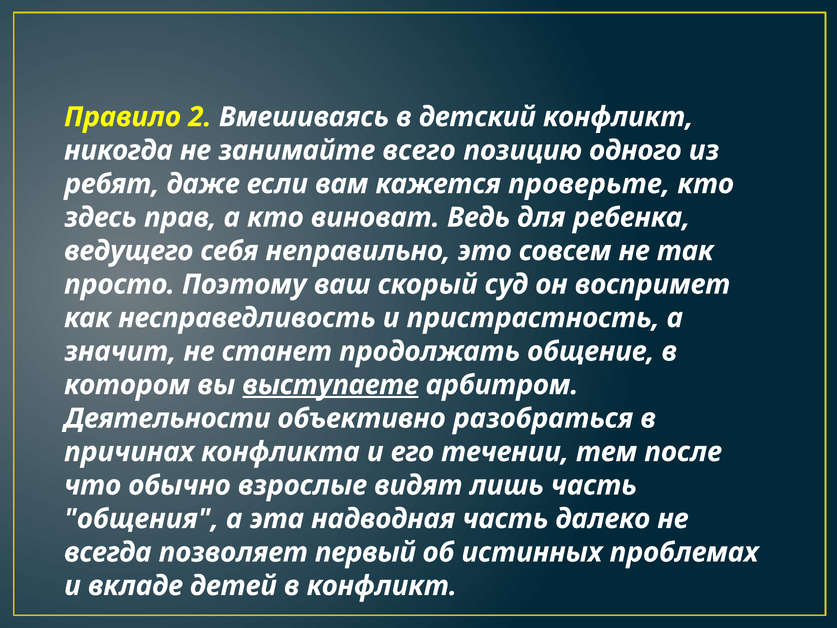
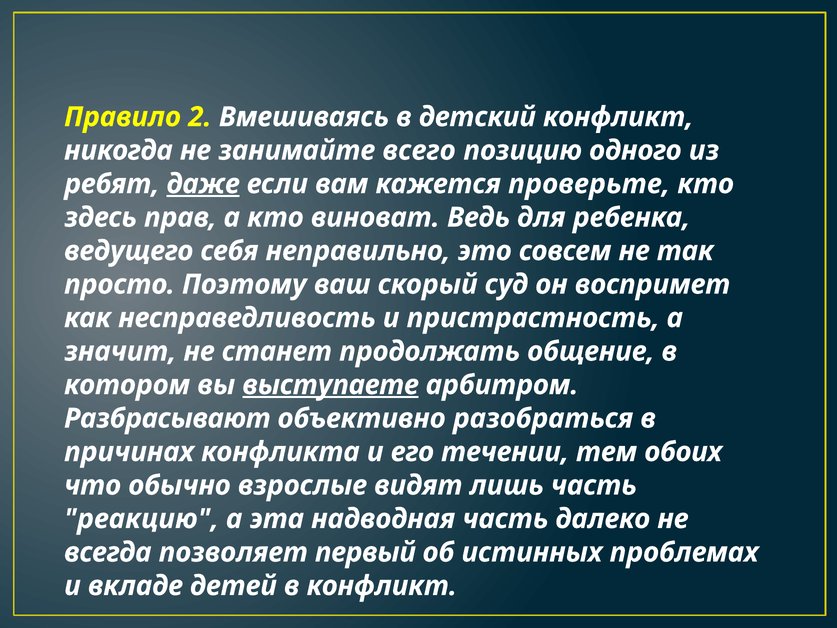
даже underline: none -> present
Деятельности: Деятельности -> Разбрасывают
после: после -> обоих
общения: общения -> реакцию
